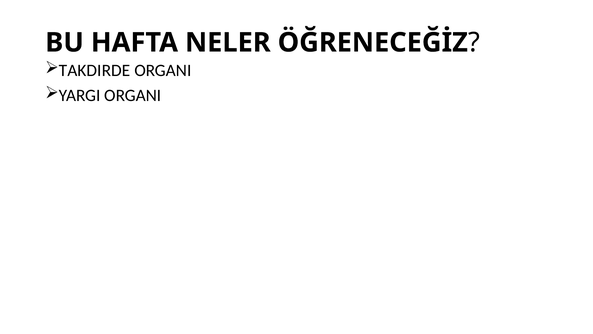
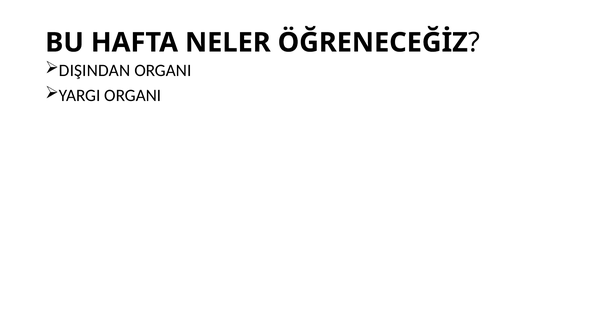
TAKDIRDE: TAKDIRDE -> DIŞINDAN
